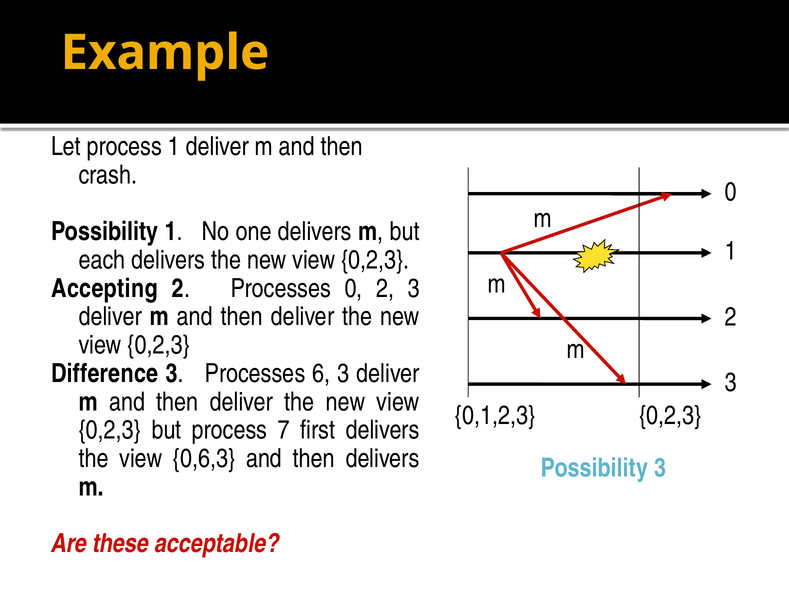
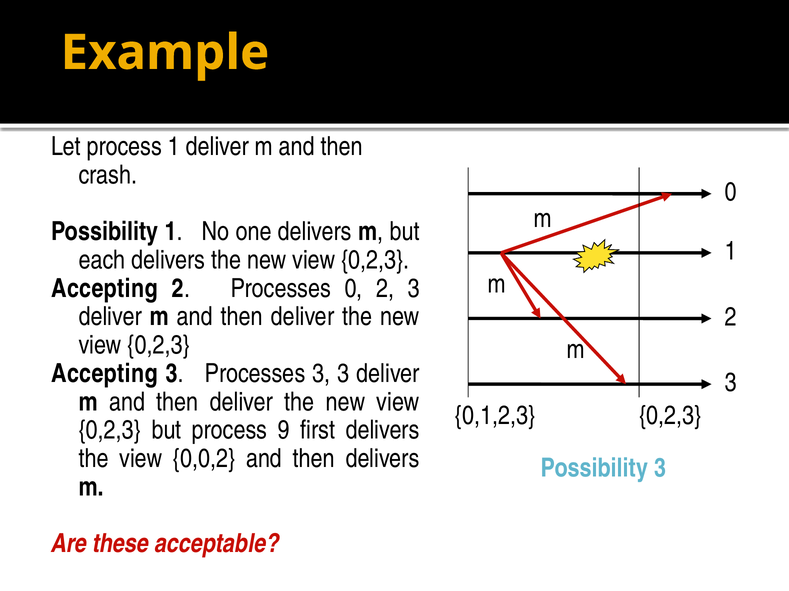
Difference at (105, 374): Difference -> Accepting
Processes 6: 6 -> 3
7: 7 -> 9
0,6,3: 0,6,3 -> 0,0,2
